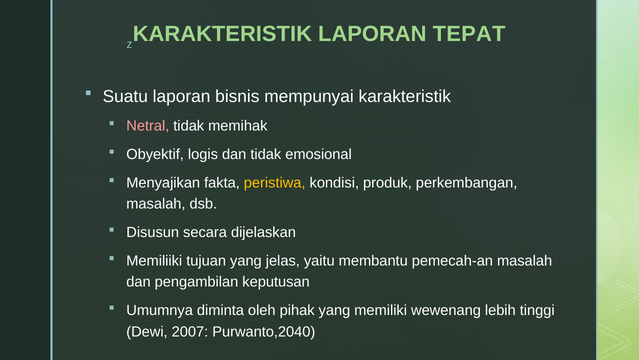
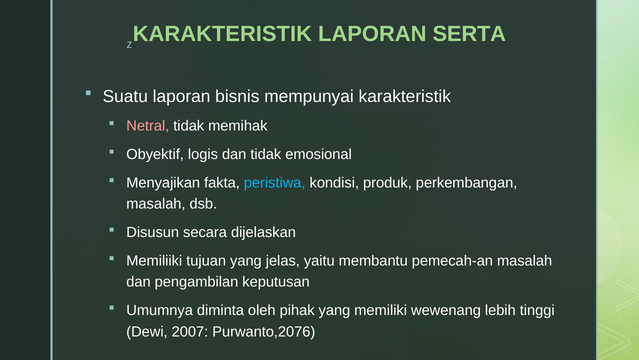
TEPAT: TEPAT -> SERTA
peristiwa colour: yellow -> light blue
Purwanto,2040: Purwanto,2040 -> Purwanto,2076
